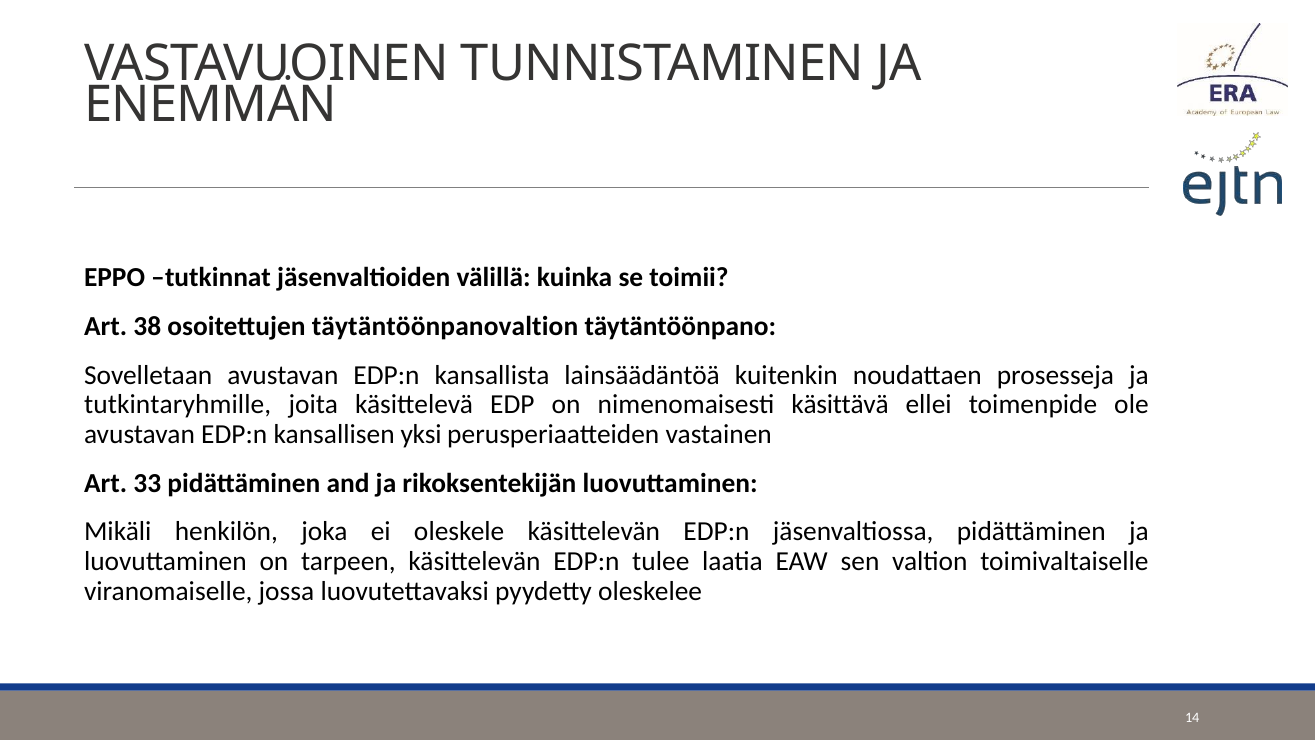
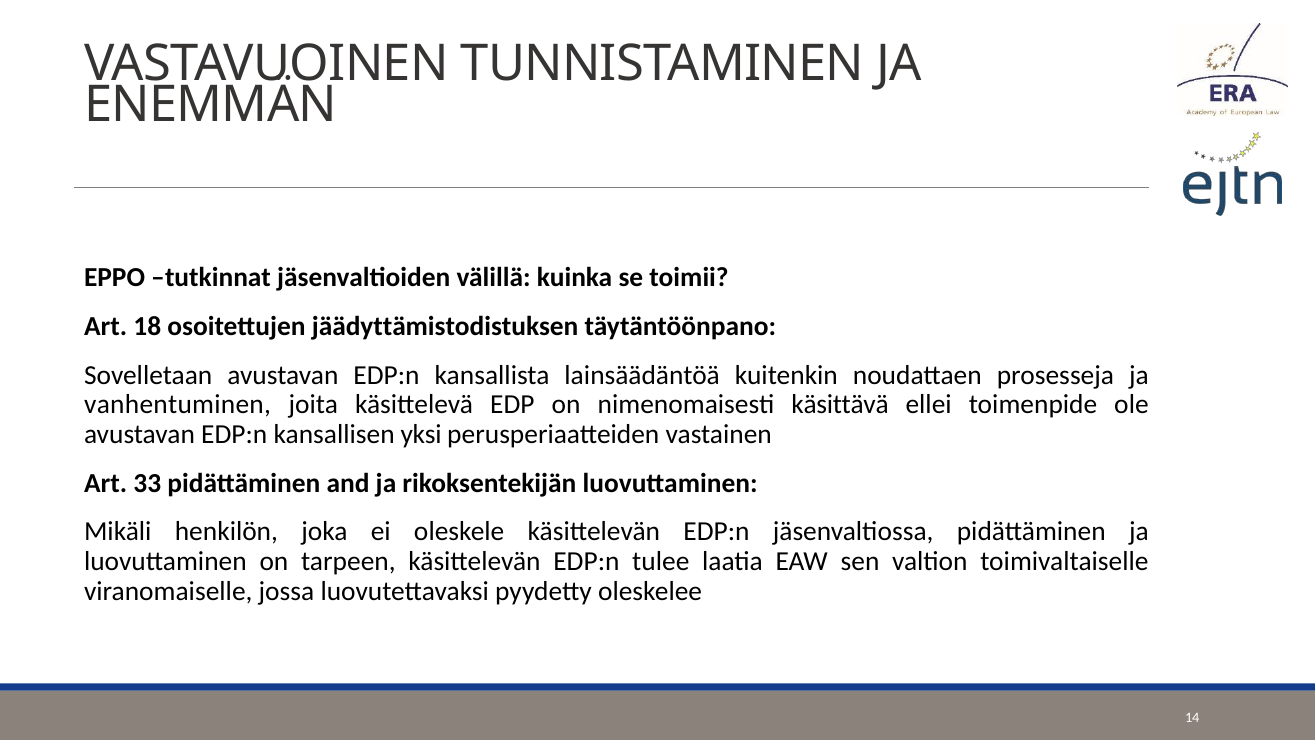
38: 38 -> 18
täytäntöönpanovaltion: täytäntöönpanovaltion -> jäädyttämistodistuksen
tutkintaryhmille: tutkintaryhmille -> vanhentuminen
